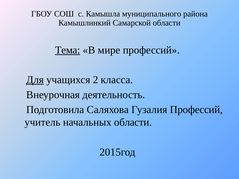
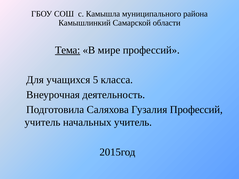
Для underline: present -> none
2: 2 -> 5
начальных области: области -> учитель
